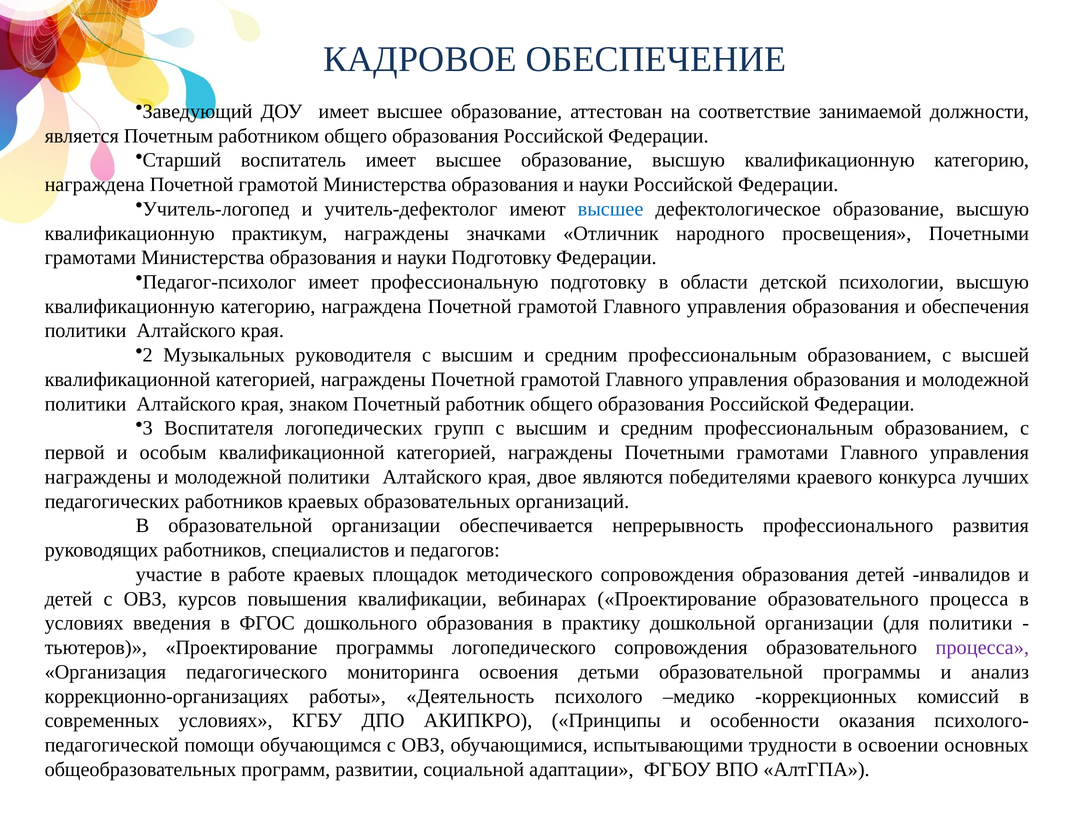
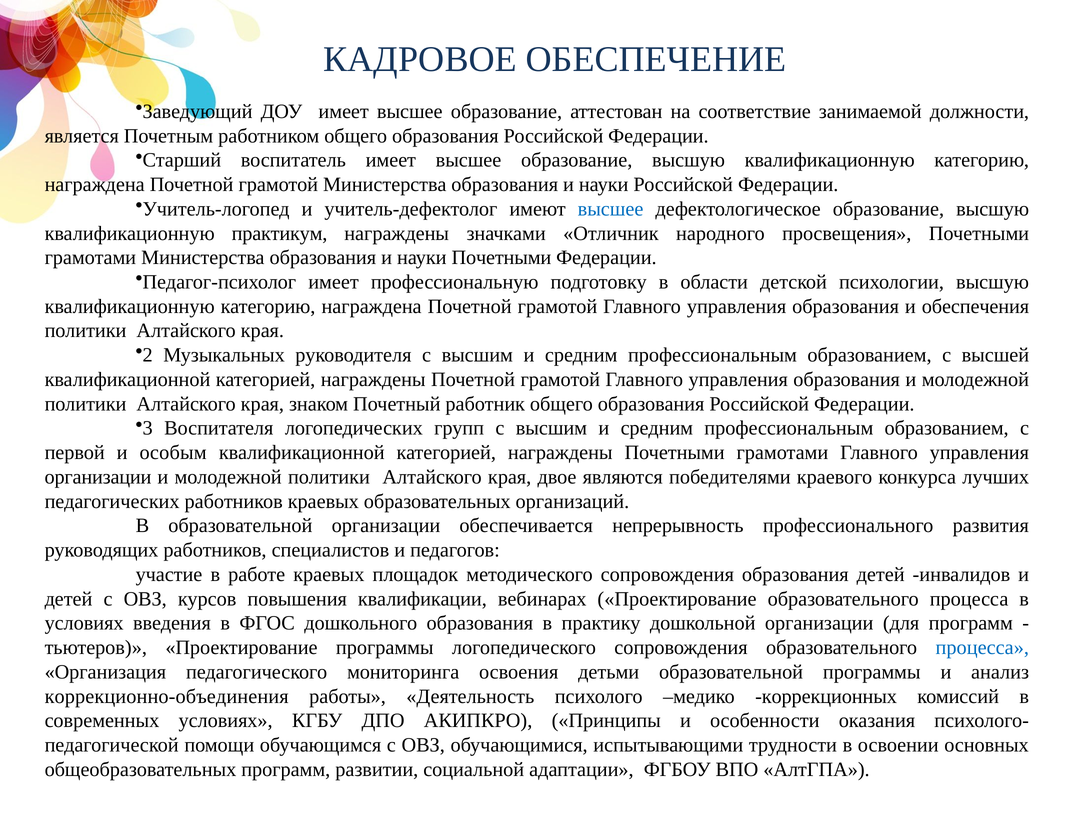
науки Подготовку: Подготовку -> Почетными
награждены at (98, 477): награждены -> организации
для политики: политики -> программ
процесса at (982, 647) colour: purple -> blue
коррекционно-организациях: коррекционно-организациях -> коррекционно-объединения
